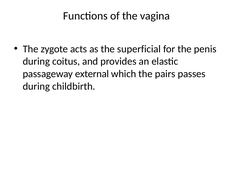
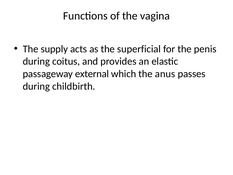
zygote: zygote -> supply
pairs: pairs -> anus
